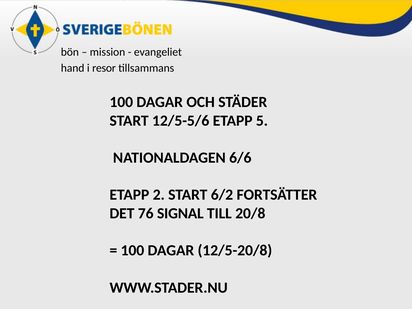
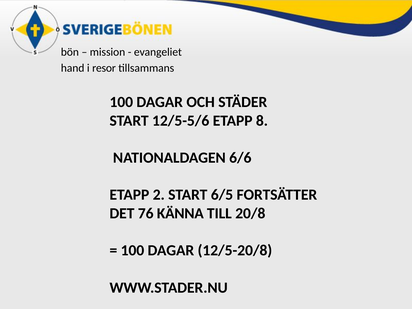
5: 5 -> 8
6/2: 6/2 -> 6/5
SIGNAL: SIGNAL -> KÄNNA
